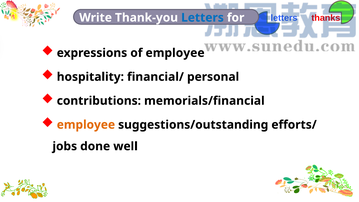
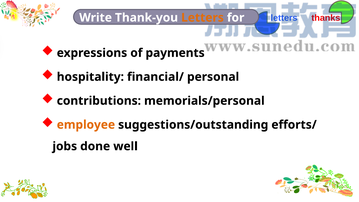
Letters at (202, 18) colour: blue -> orange
of employee: employee -> payments
memorials/financial: memorials/financial -> memorials/personal
